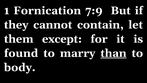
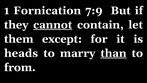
cannot underline: none -> present
found: found -> heads
body: body -> from
